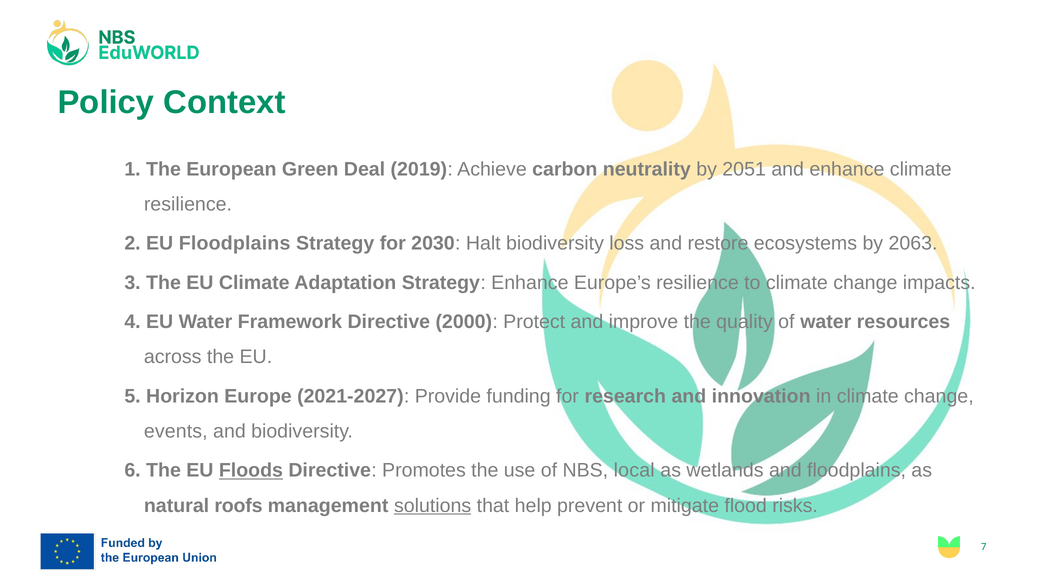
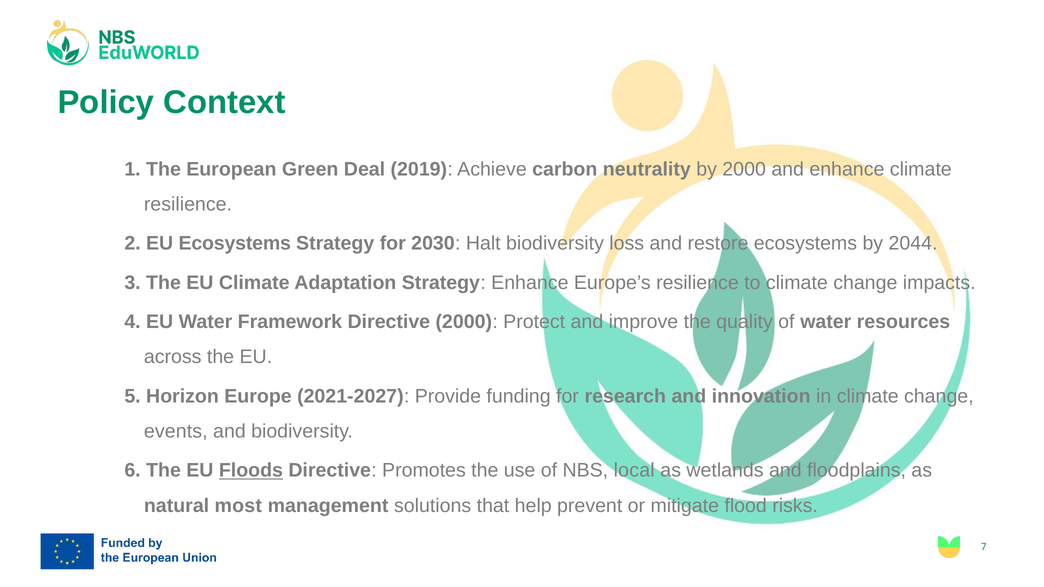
by 2051: 2051 -> 2000
EU Floodplains: Floodplains -> Ecosystems
2063: 2063 -> 2044
roofs: roofs -> most
solutions underline: present -> none
